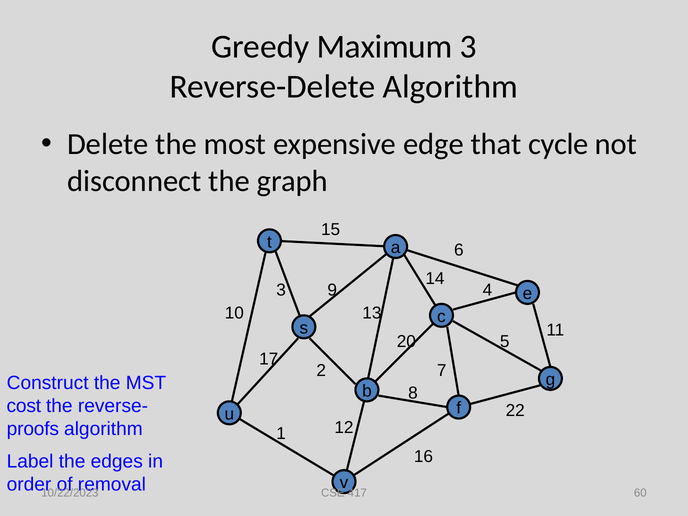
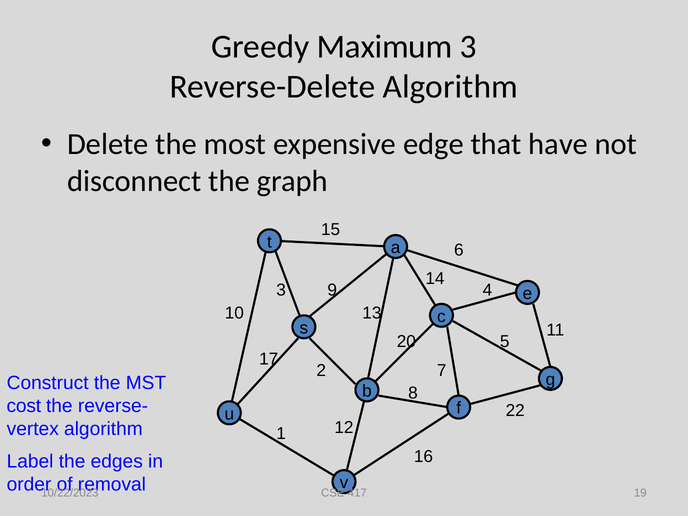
cycle: cycle -> have
proofs: proofs -> vertex
60: 60 -> 19
